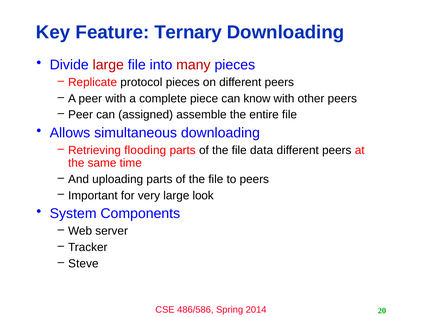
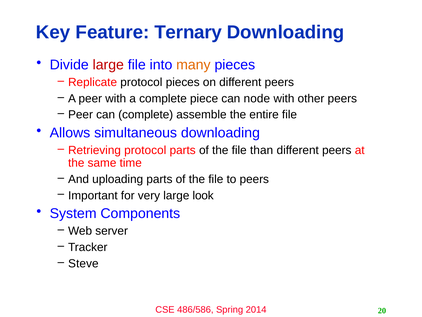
many colour: red -> orange
know: know -> node
can assigned: assigned -> complete
Retrieving flooding: flooding -> protocol
data: data -> than
